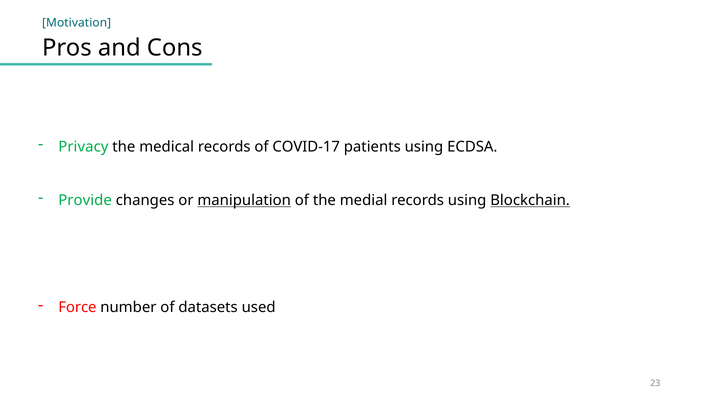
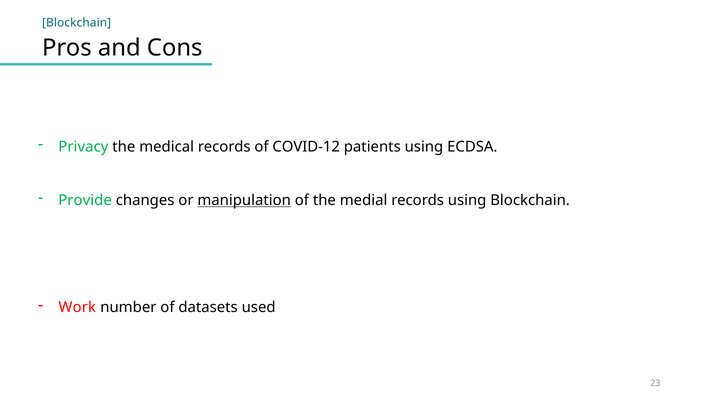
Motivation at (77, 23): Motivation -> Blockchain
COVID-17: COVID-17 -> COVID-12
Blockchain at (530, 200) underline: present -> none
Force: Force -> Work
